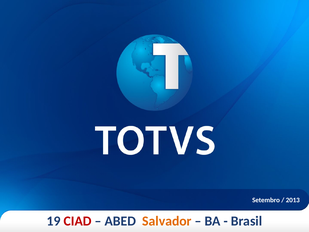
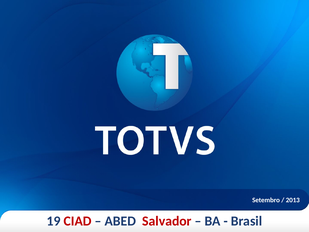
Salvador colour: orange -> red
